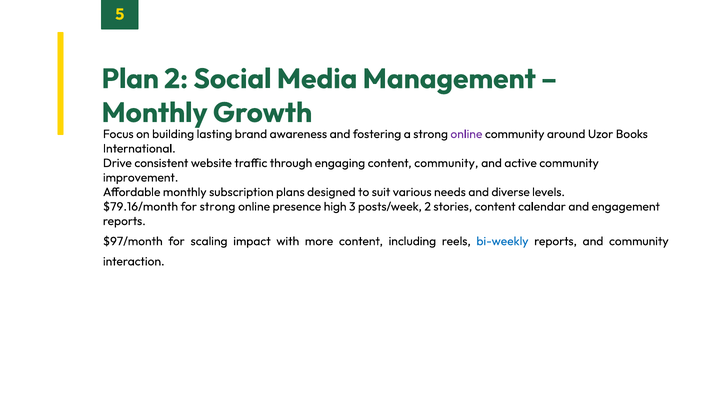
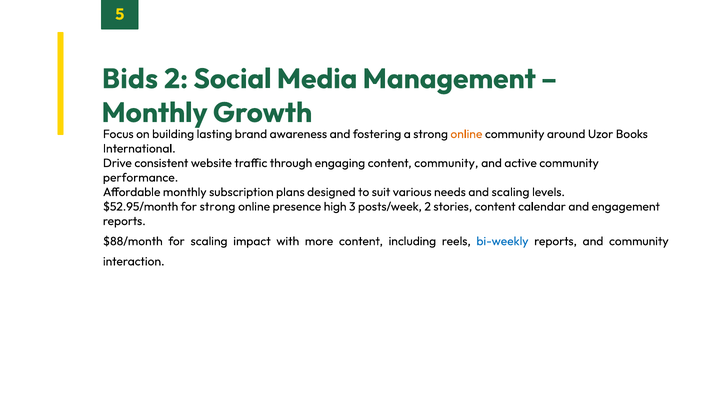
Plan: Plan -> Bids
online at (466, 134) colour: purple -> orange
improvement: improvement -> performance
and diverse: diverse -> scaling
$79.16/month: $79.16/month -> $52.95/month
$97/month: $97/month -> $88/month
